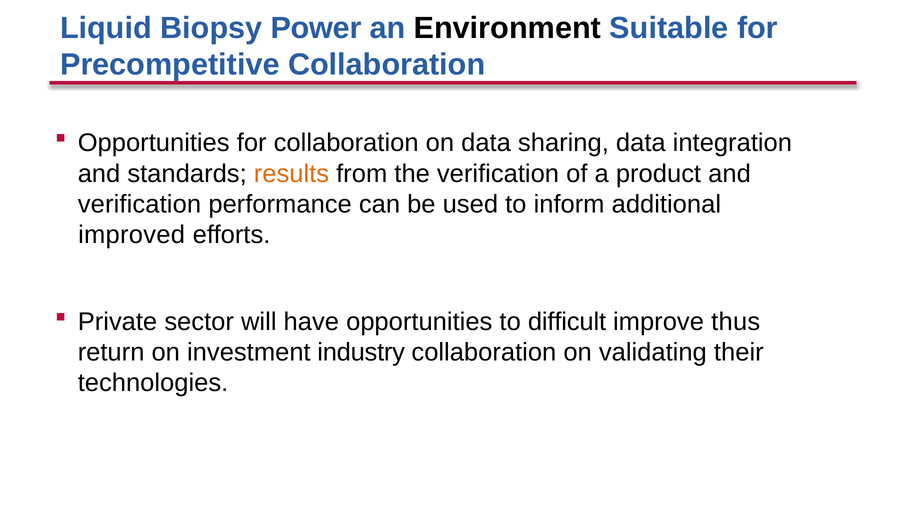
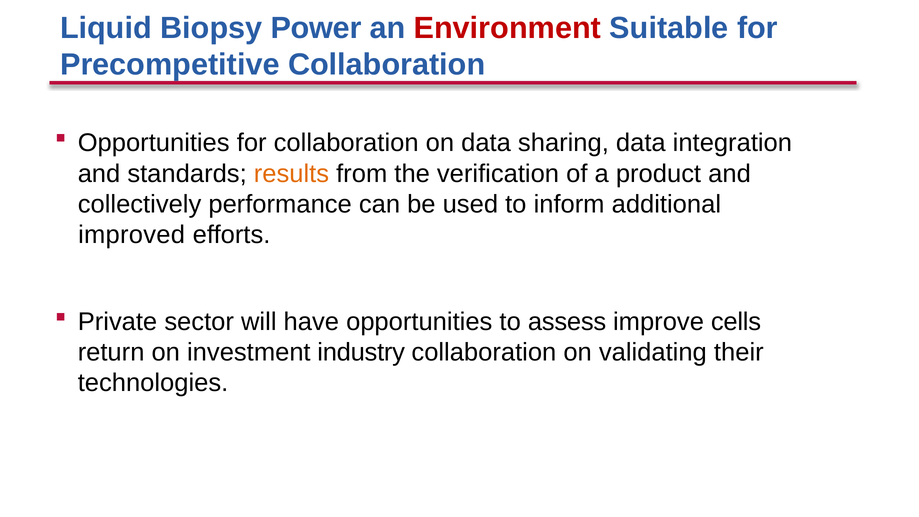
Environment colour: black -> red
verification at (139, 204): verification -> collectively
difficult: difficult -> assess
thus: thus -> cells
